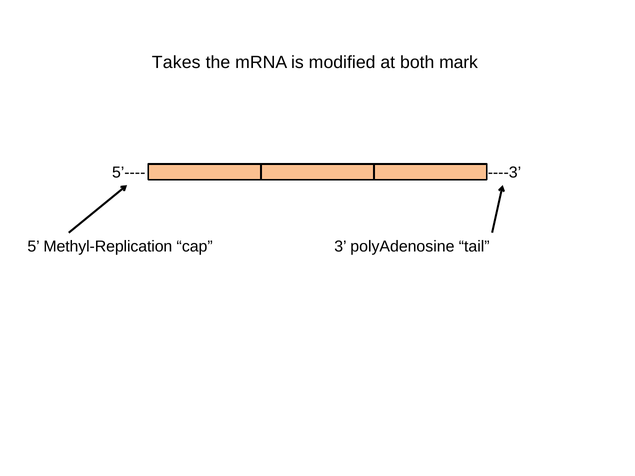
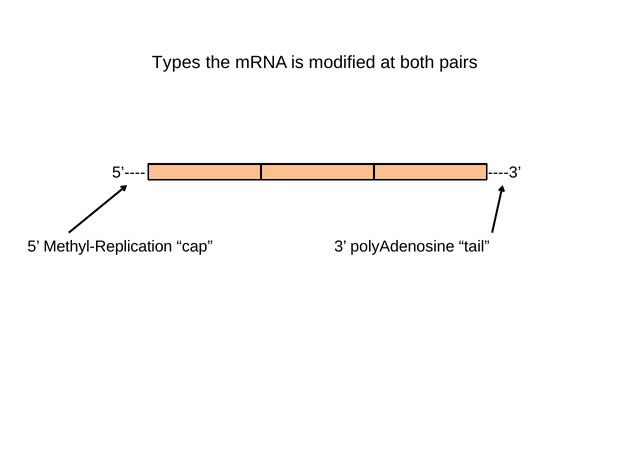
Takes: Takes -> Types
mark: mark -> pairs
